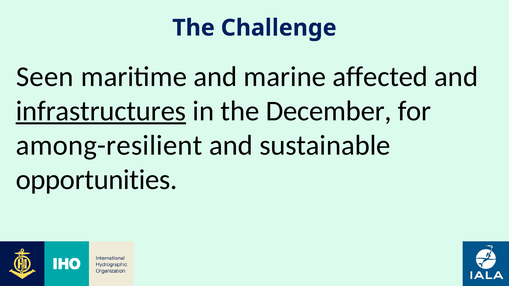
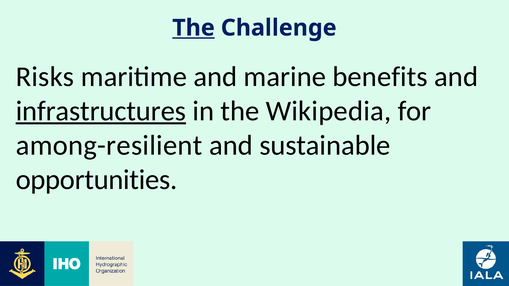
The at (194, 28) underline: none -> present
Seen: Seen -> Risks
affected: affected -> benefits
December: December -> Wikipedia
